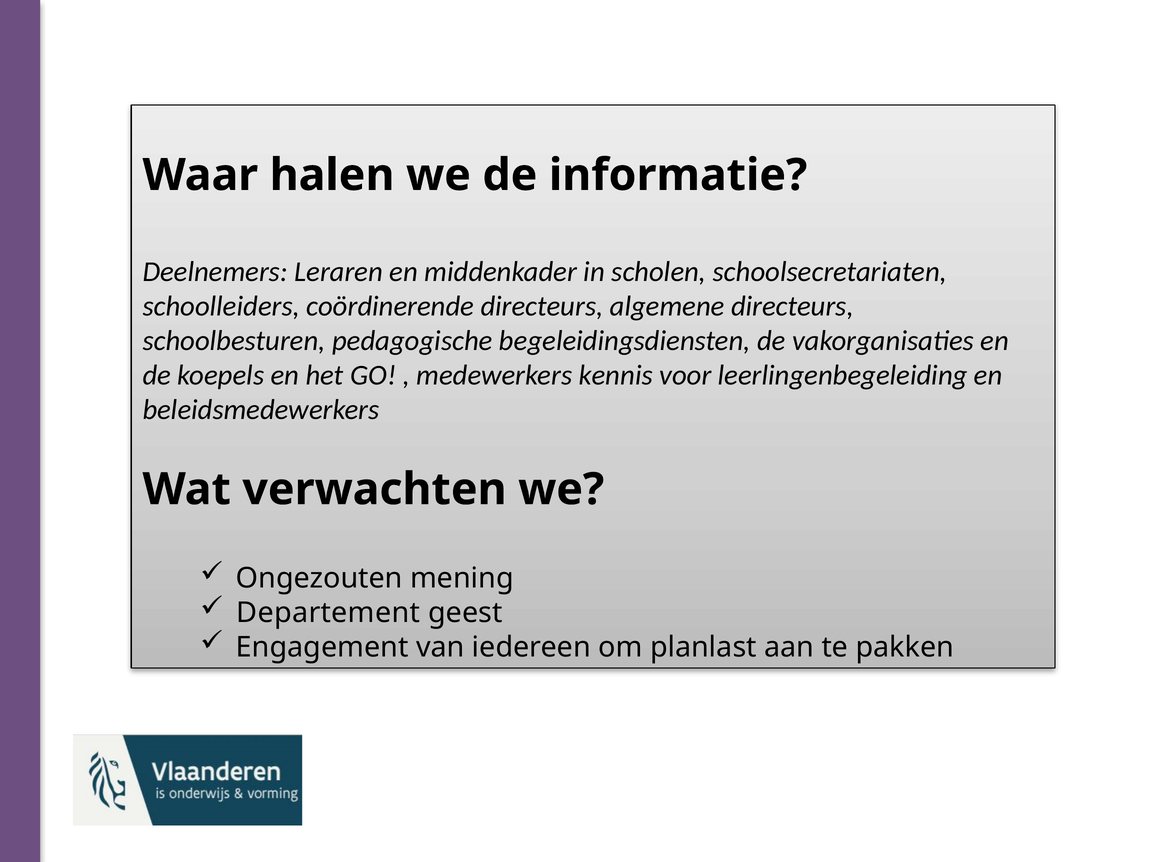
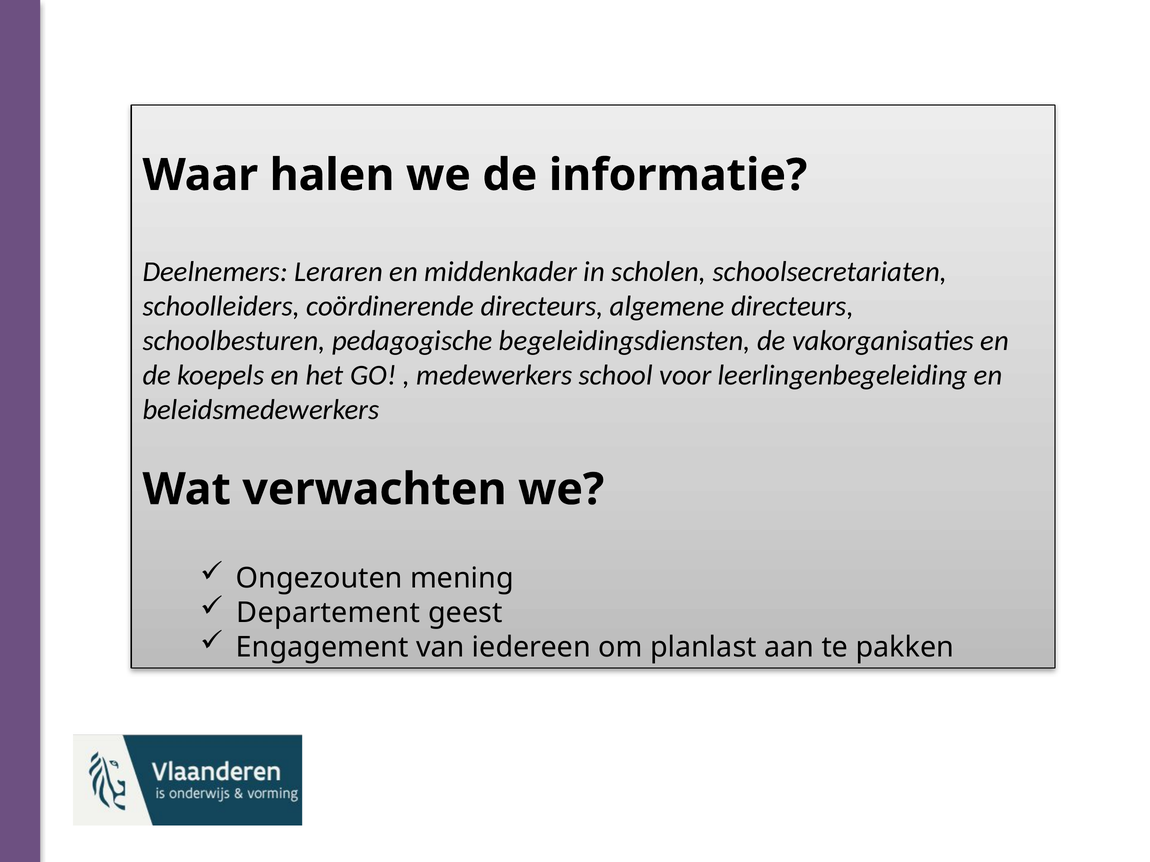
kennis: kennis -> school
